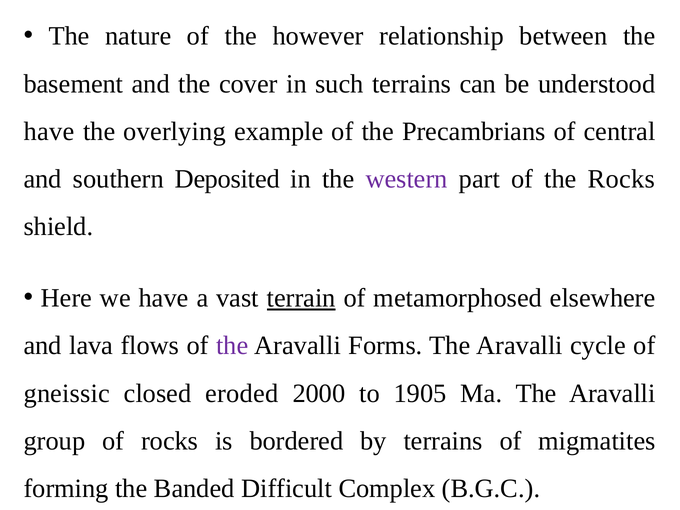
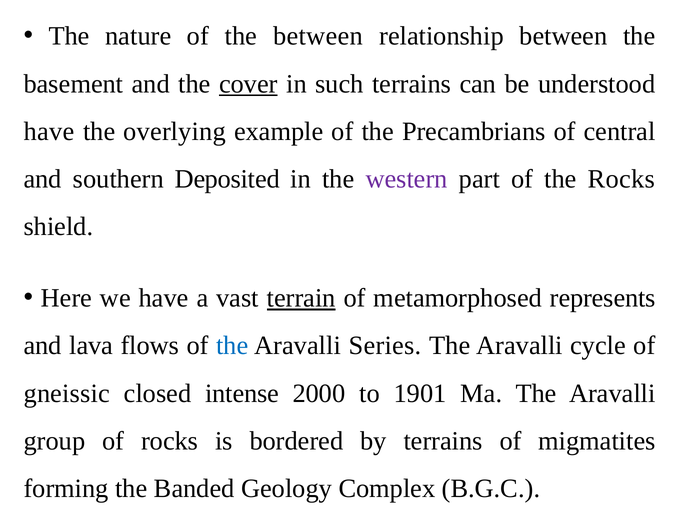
the however: however -> between
cover underline: none -> present
elsewhere: elsewhere -> represents
the at (232, 346) colour: purple -> blue
Forms: Forms -> Series
eroded: eroded -> intense
1905: 1905 -> 1901
Difficult: Difficult -> Geology
